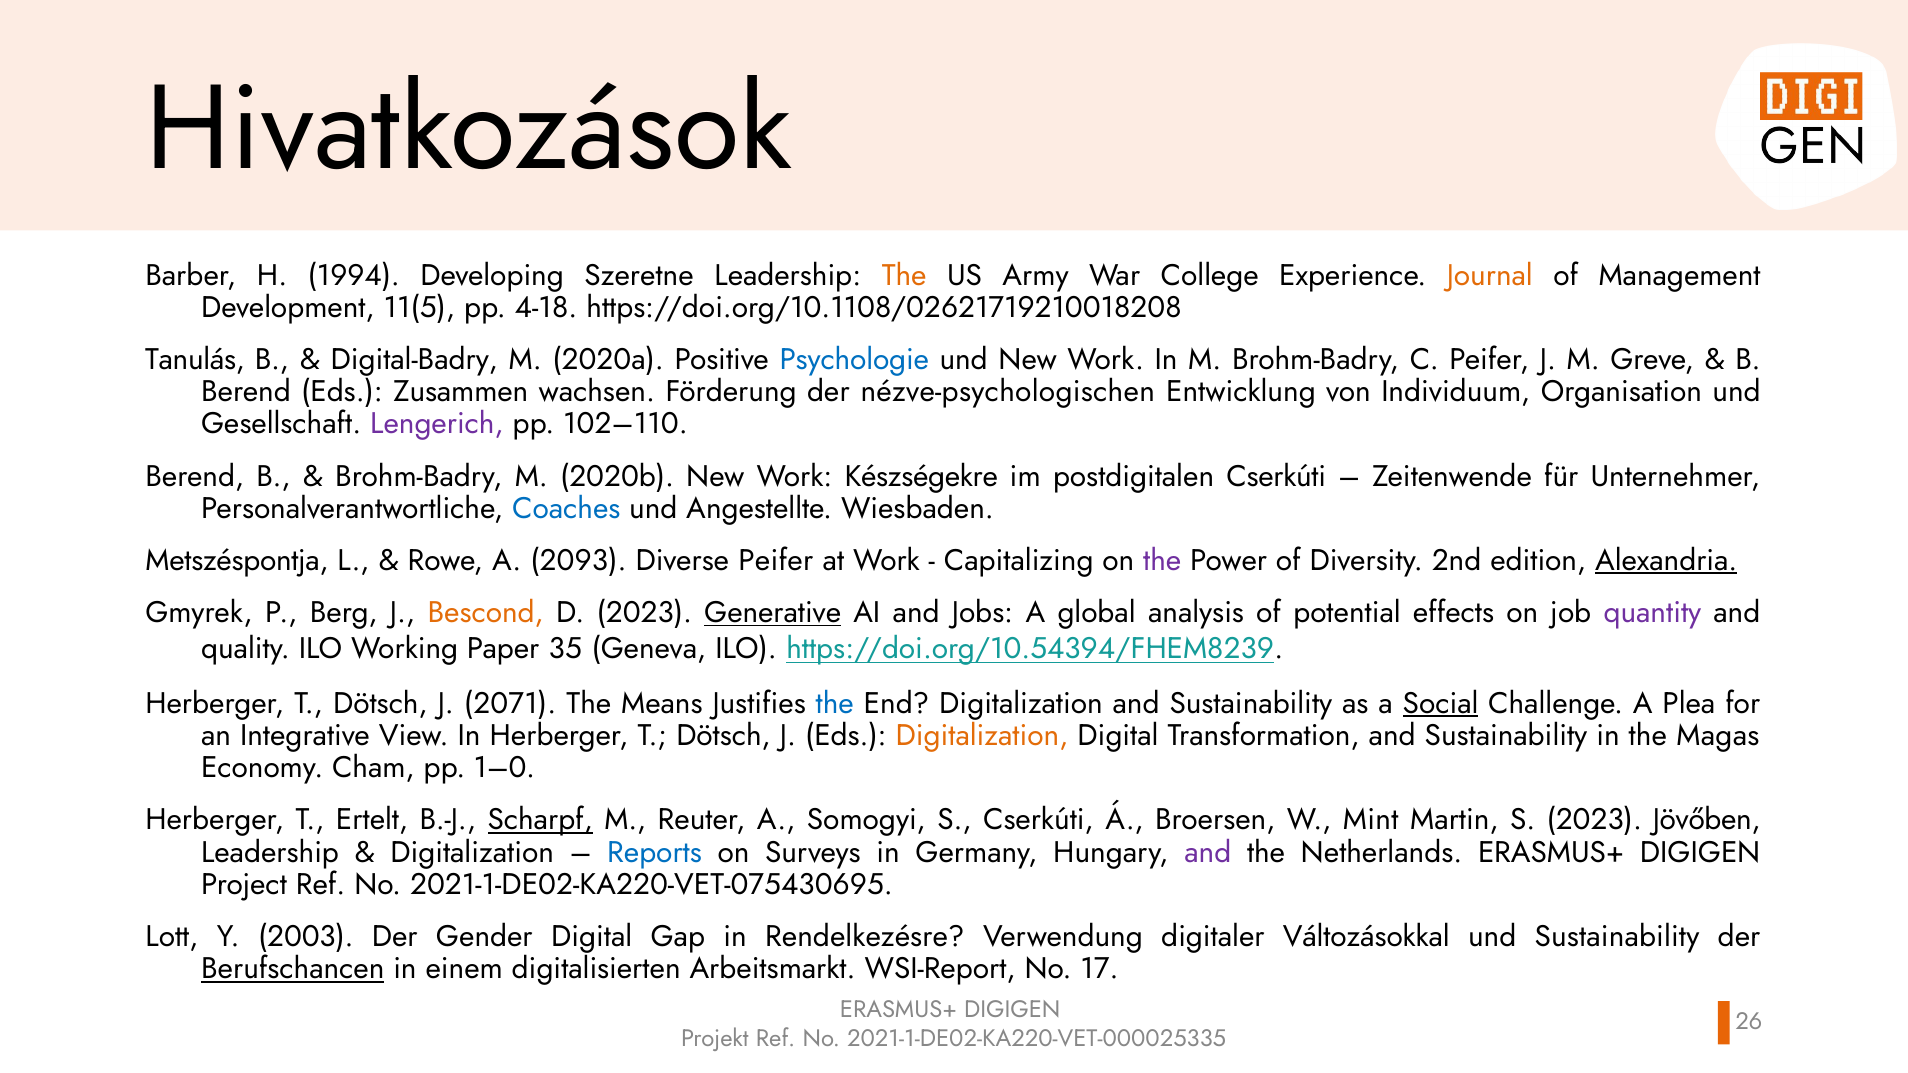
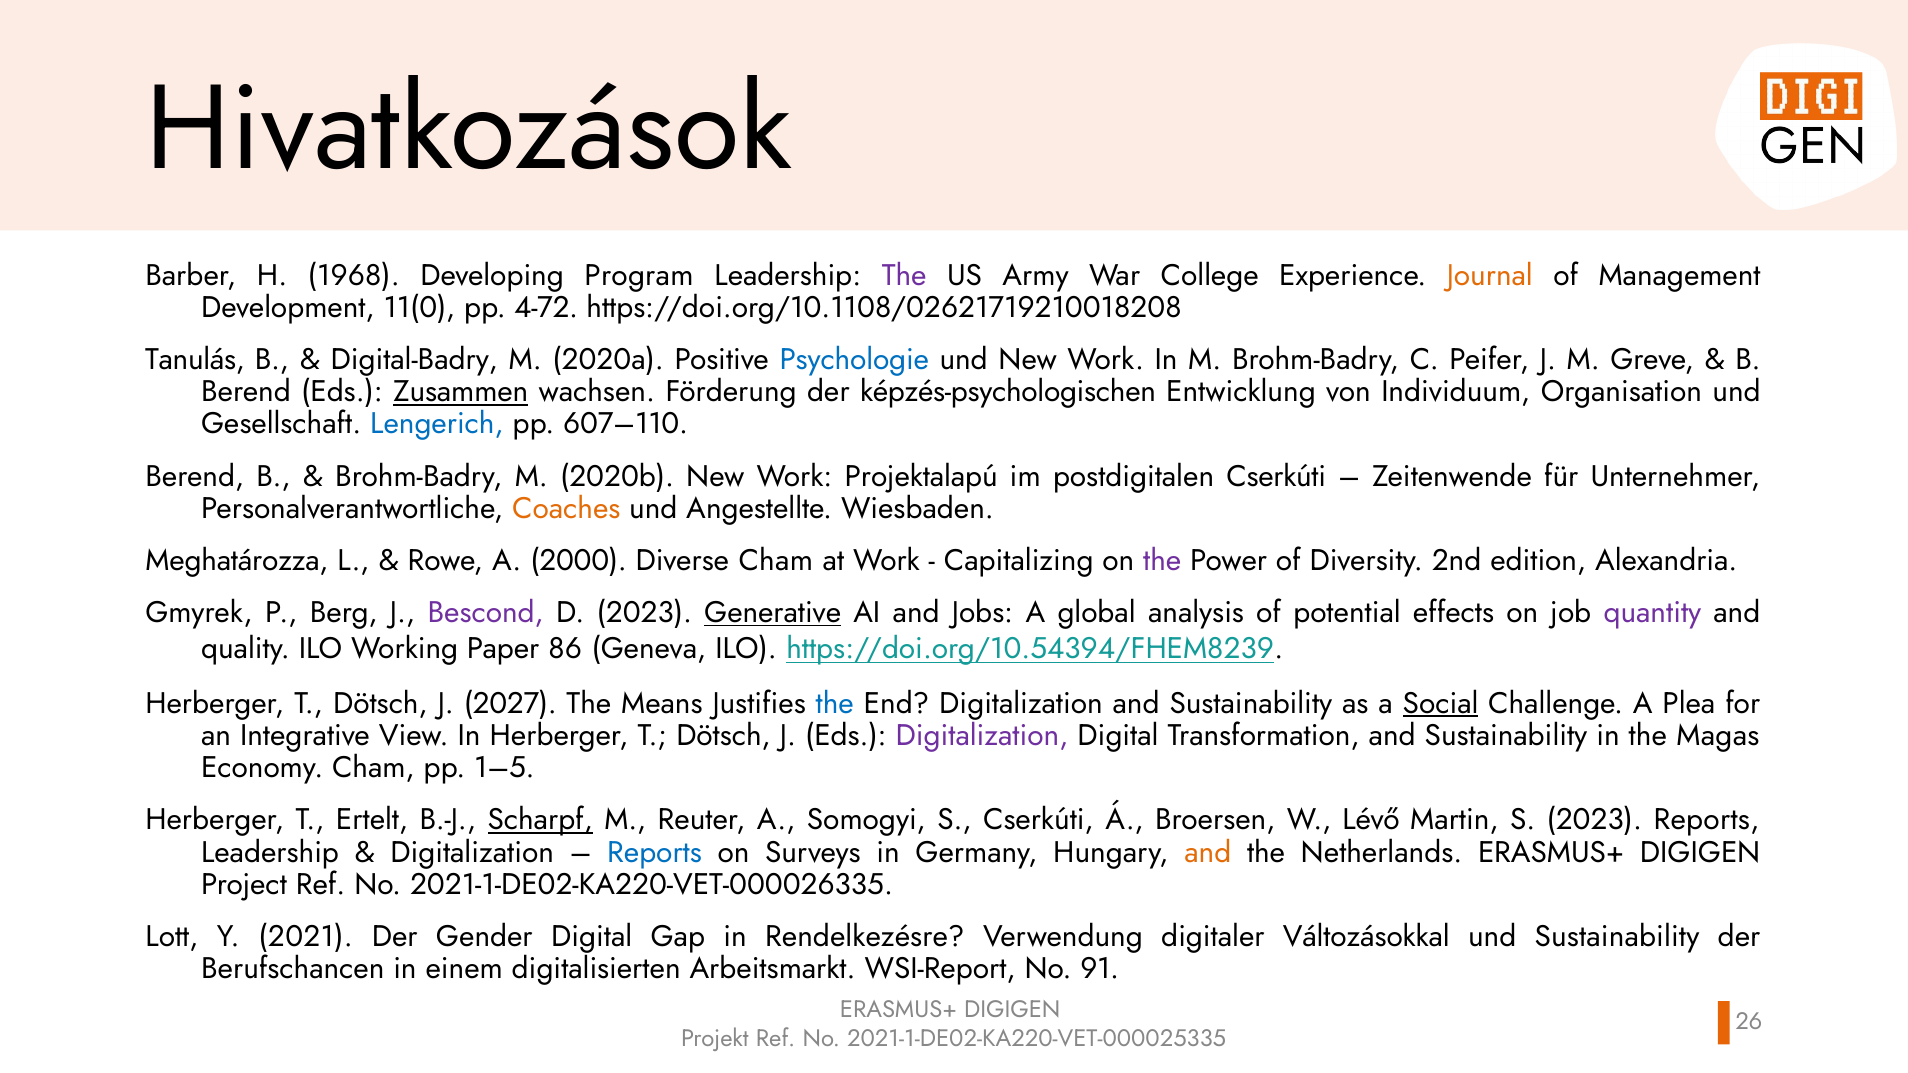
1994: 1994 -> 1968
Szeretne: Szeretne -> Program
The at (904, 275) colour: orange -> purple
11(5: 11(5 -> 11(0
4-18: 4-18 -> 4-72
Zusammen underline: none -> present
nézve-psychologischen: nézve-psychologischen -> képzés-psychologischen
Lengerich colour: purple -> blue
102–110: 102–110 -> 607–110
Készségekre: Készségekre -> Projektalapú
Coaches colour: blue -> orange
Metszéspontja: Metszéspontja -> Meghatározza
2093: 2093 -> 2000
Diverse Peifer: Peifer -> Cham
Alexandria underline: present -> none
Bescond colour: orange -> purple
35: 35 -> 86
2071: 2071 -> 2027
Digitalization at (982, 736) colour: orange -> purple
1–0: 1–0 -> 1–5
Mint: Mint -> Lévő
2023 Jövőben: Jövőben -> Reports
and at (1208, 852) colour: purple -> orange
2021-1-DE02-KA220-VET-075430695: 2021-1-DE02-KA220-VET-075430695 -> 2021-1-DE02-KA220-VET-000026335
2003: 2003 -> 2021
Berufschancen underline: present -> none
17: 17 -> 91
